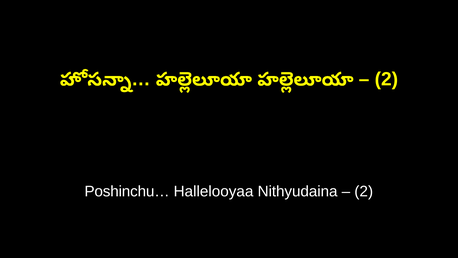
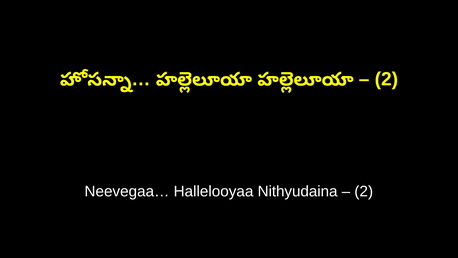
Poshinchu…: Poshinchu… -> Neevegaa…
